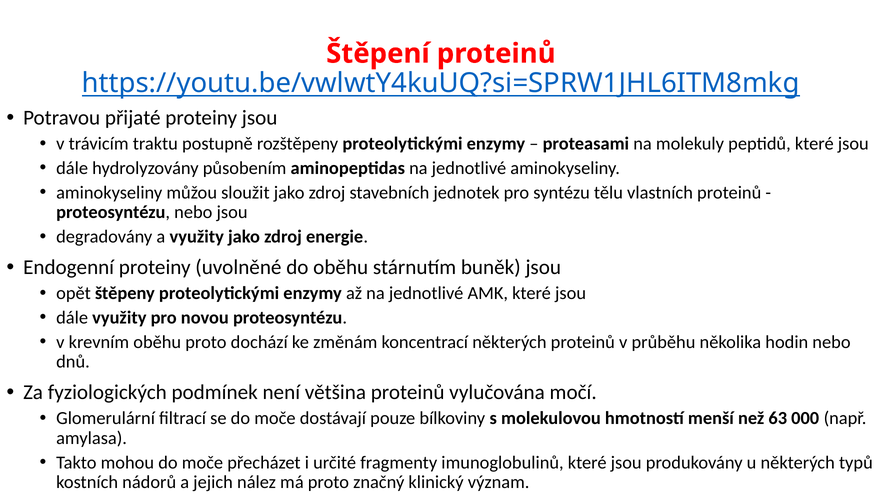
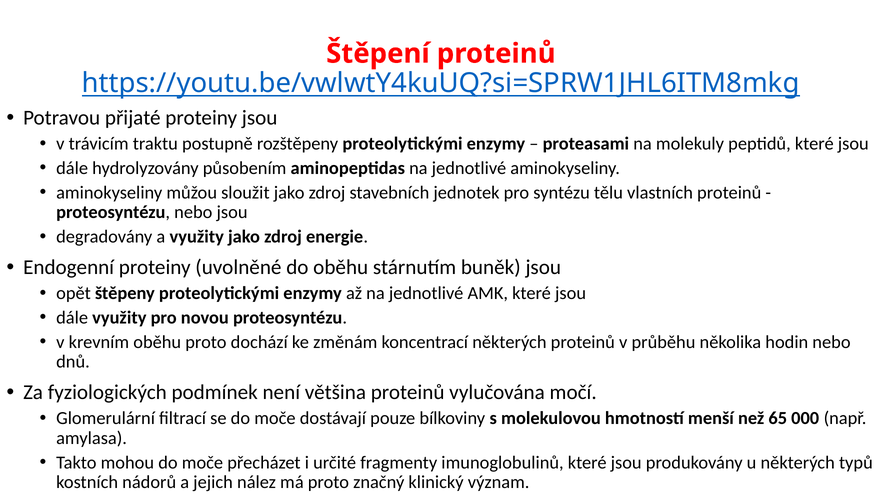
63: 63 -> 65
